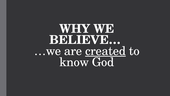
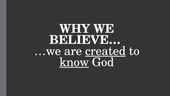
know underline: none -> present
